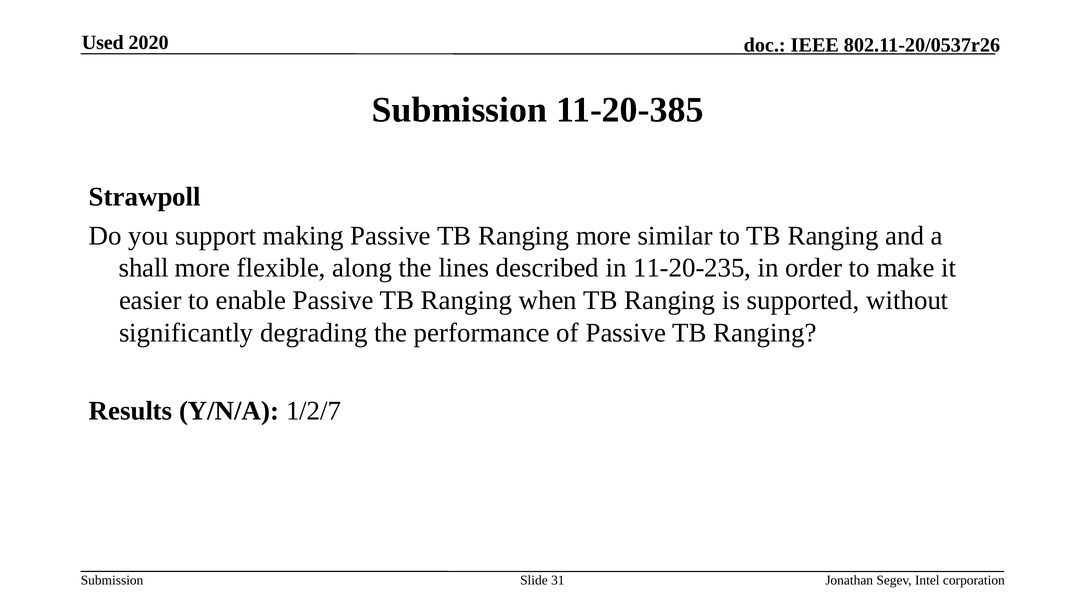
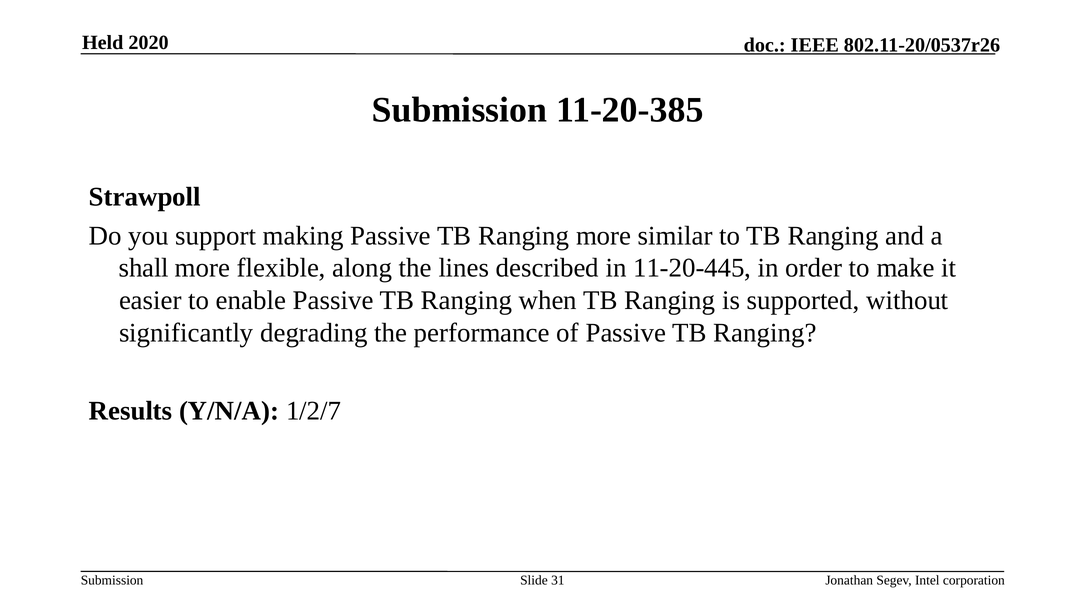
Used: Used -> Held
11-20-235: 11-20-235 -> 11-20-445
